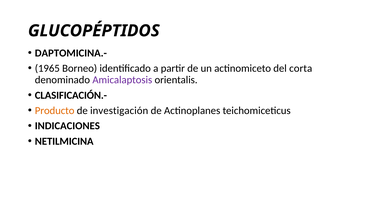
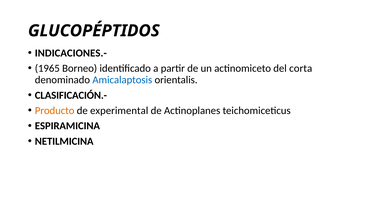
DAPTOMICINA.-: DAPTOMICINA.- -> INDICACIONES.-
Amicalaptosis colour: purple -> blue
investigación: investigación -> experimental
INDICACIONES: INDICACIONES -> ESPIRAMICINA
